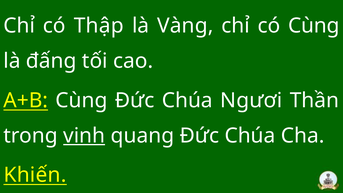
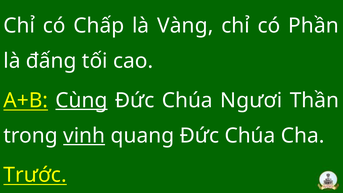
Thập: Thập -> Chấp
có Cùng: Cùng -> Phần
Cùng at (81, 100) underline: none -> present
Khiến: Khiến -> Trước
